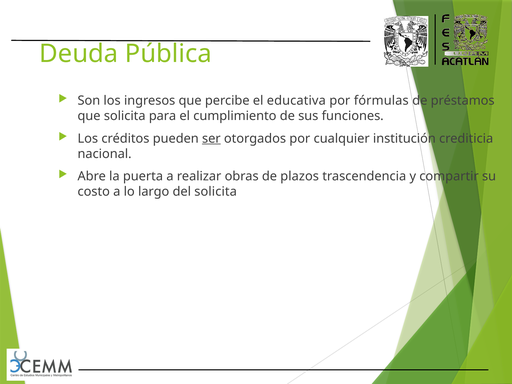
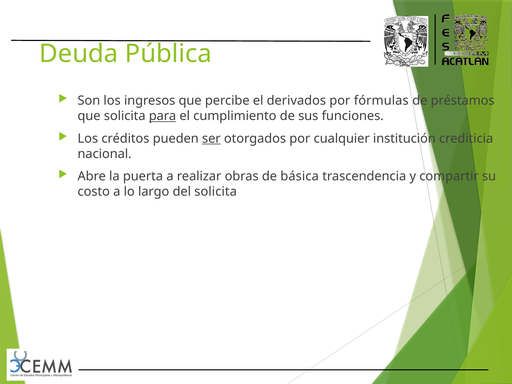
educativa: educativa -> derivados
para underline: none -> present
plazos: plazos -> básica
